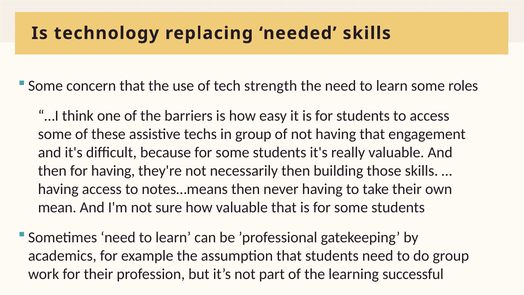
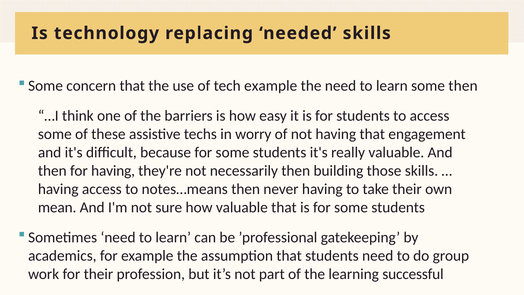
tech strength: strength -> example
some roles: roles -> then
in group: group -> worry
